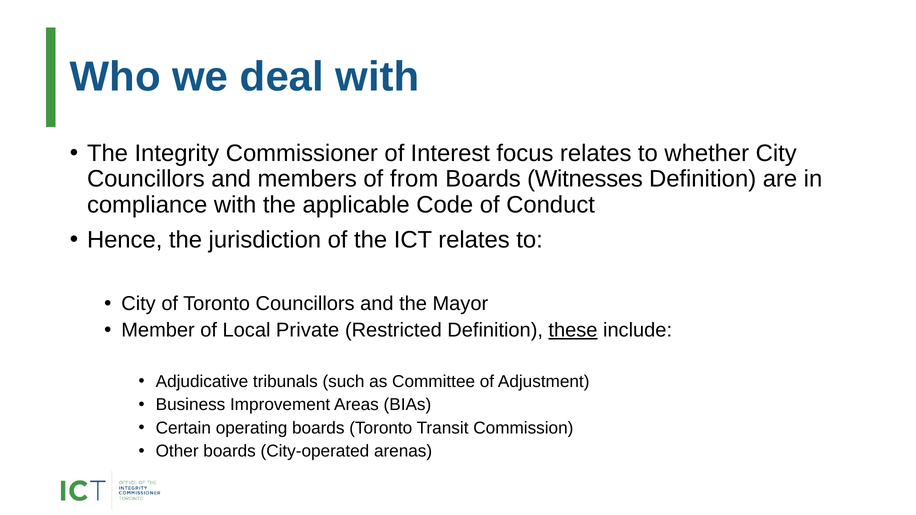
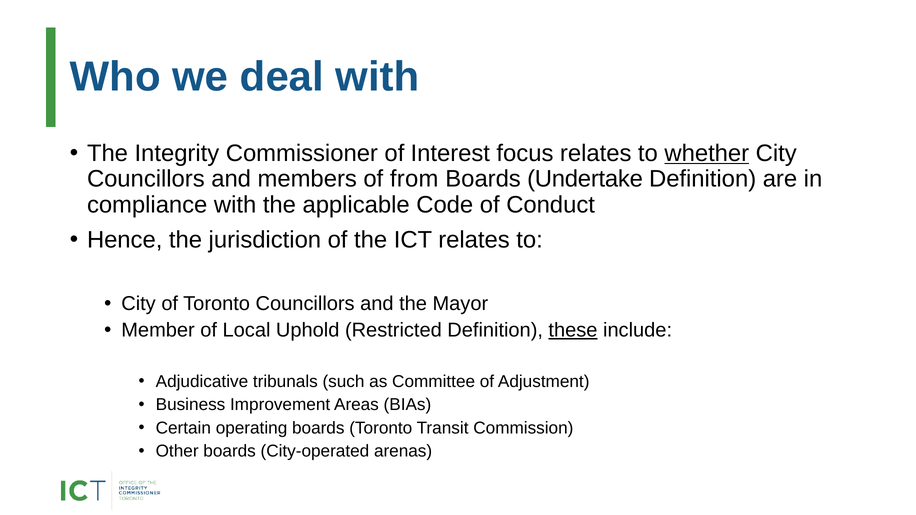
whether underline: none -> present
Witnesses: Witnesses -> Undertake
Private: Private -> Uphold
